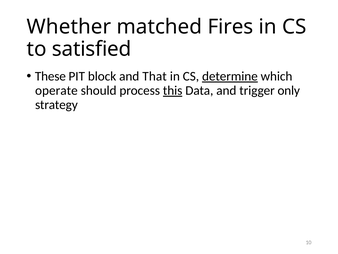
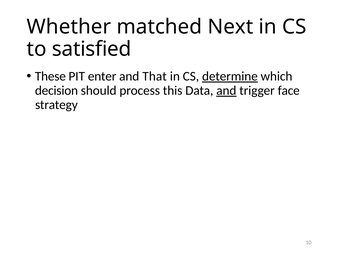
Fires: Fires -> Next
block: block -> enter
operate: operate -> decision
this underline: present -> none
and at (226, 90) underline: none -> present
only: only -> face
